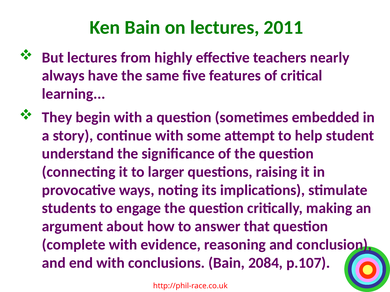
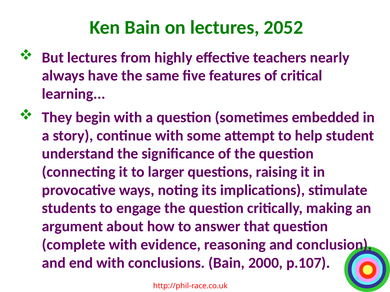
2011: 2011 -> 2052
2084: 2084 -> 2000
